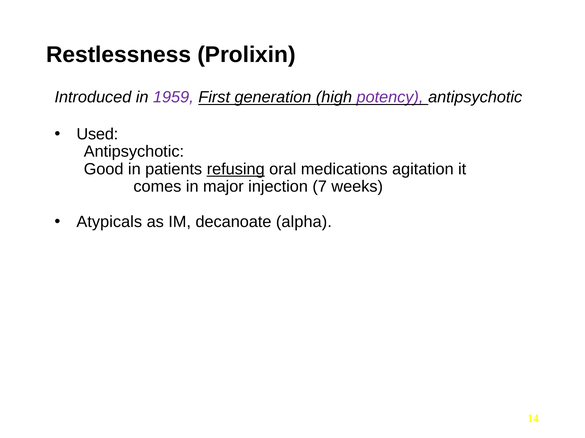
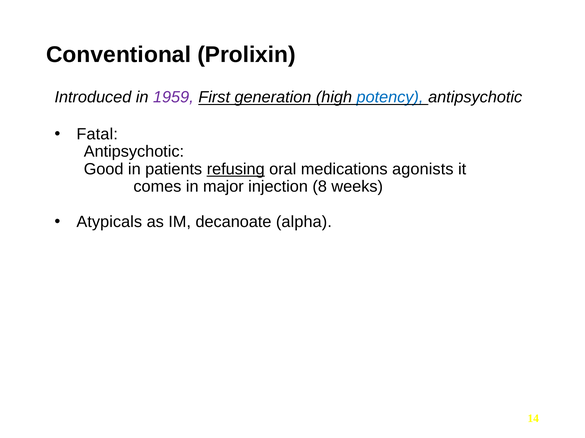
Restlessness: Restlessness -> Conventional
potency colour: purple -> blue
Used: Used -> Fatal
agitation: agitation -> agonists
7: 7 -> 8
